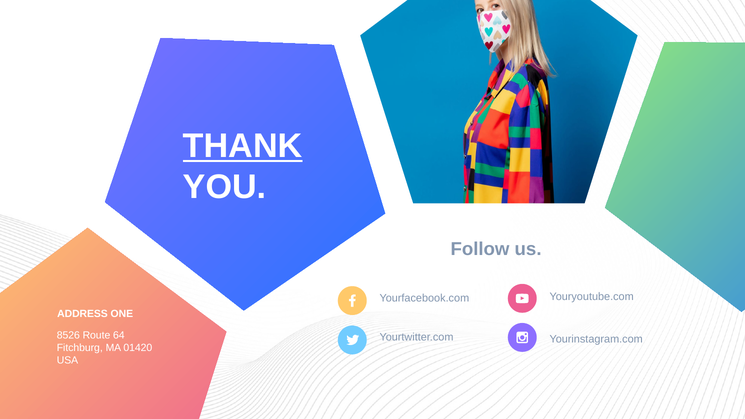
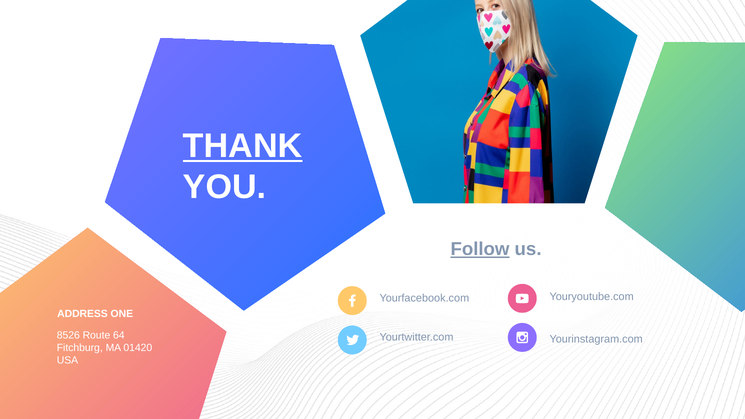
Follow underline: none -> present
